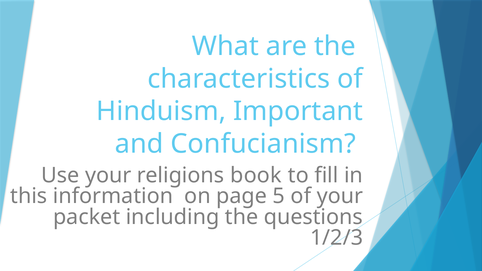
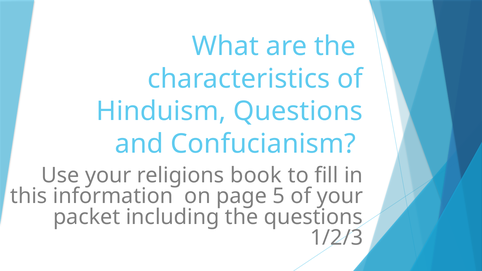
Hinduism Important: Important -> Questions
